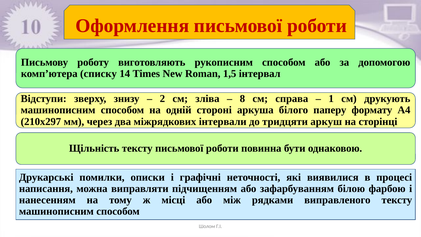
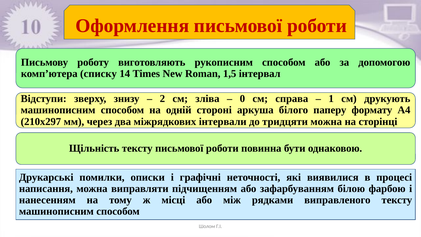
8: 8 -> 0
тридцяти аркуш: аркуш -> можна
